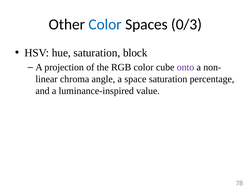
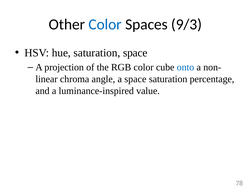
0/3: 0/3 -> 9/3
saturation block: block -> space
onto colour: purple -> blue
